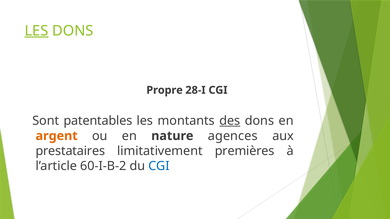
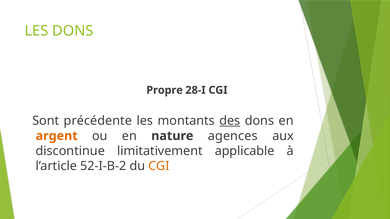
LES at (36, 31) underline: present -> none
patentables: patentables -> précédente
prestataires: prestataires -> discontinue
premières: premières -> applicable
60-I-B-2: 60-I-B-2 -> 52-I-B-2
CGI at (159, 166) colour: blue -> orange
